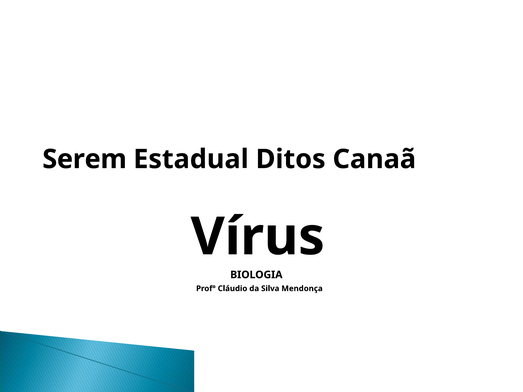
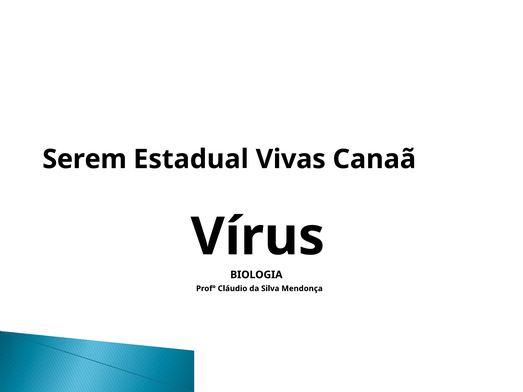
Ditos: Ditos -> Vivas
